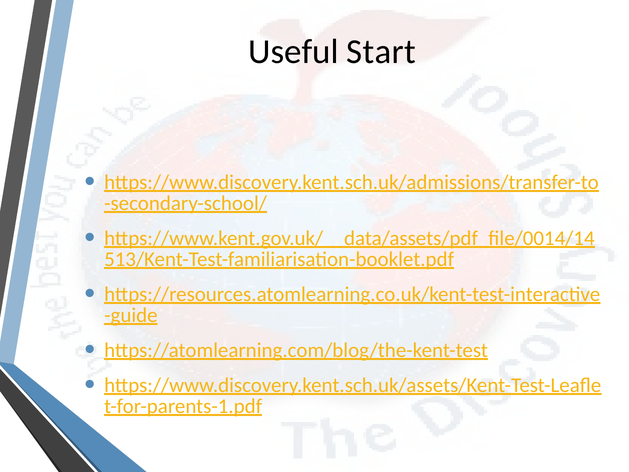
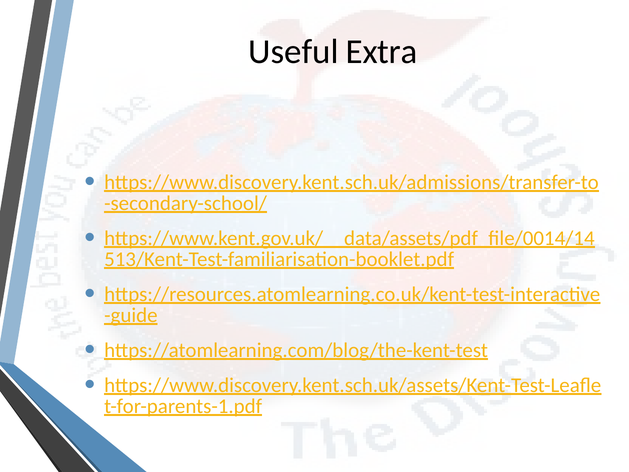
Start: Start -> Extra
